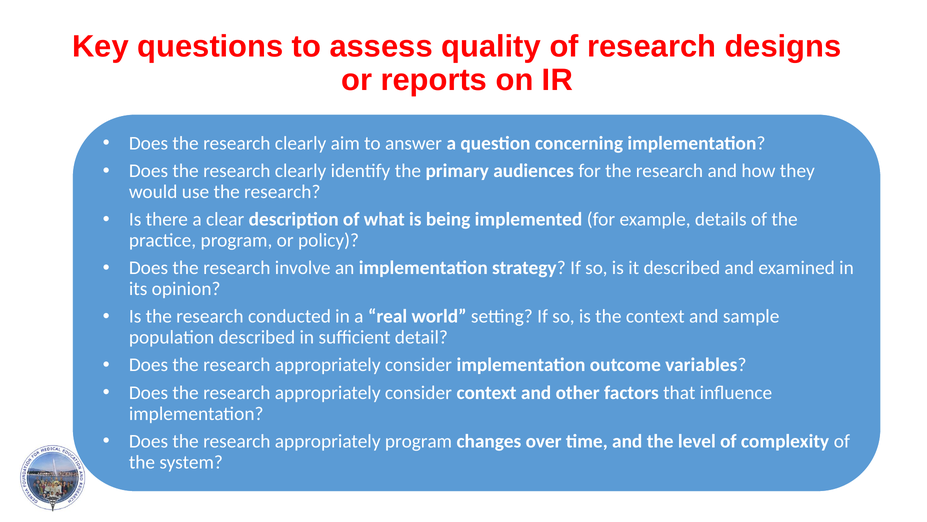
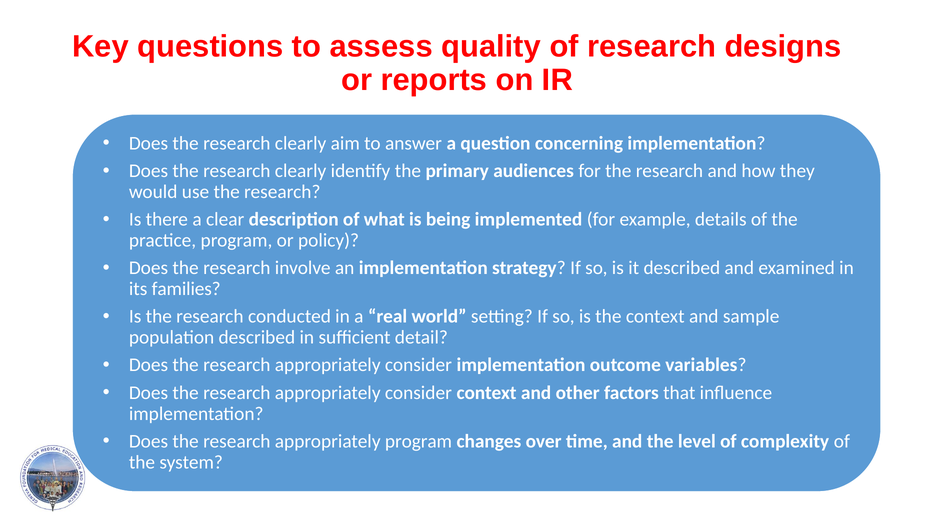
opinion: opinion -> families
